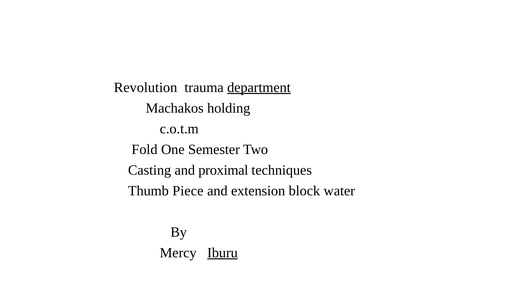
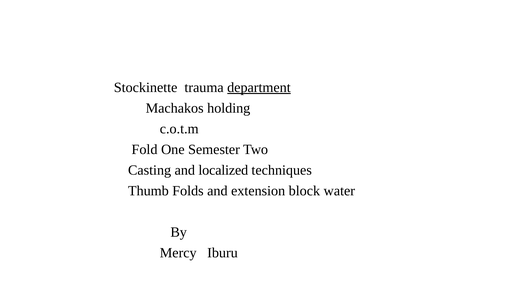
Revolution: Revolution -> Stockinette
proximal: proximal -> localized
Piece: Piece -> Folds
Iburu underline: present -> none
